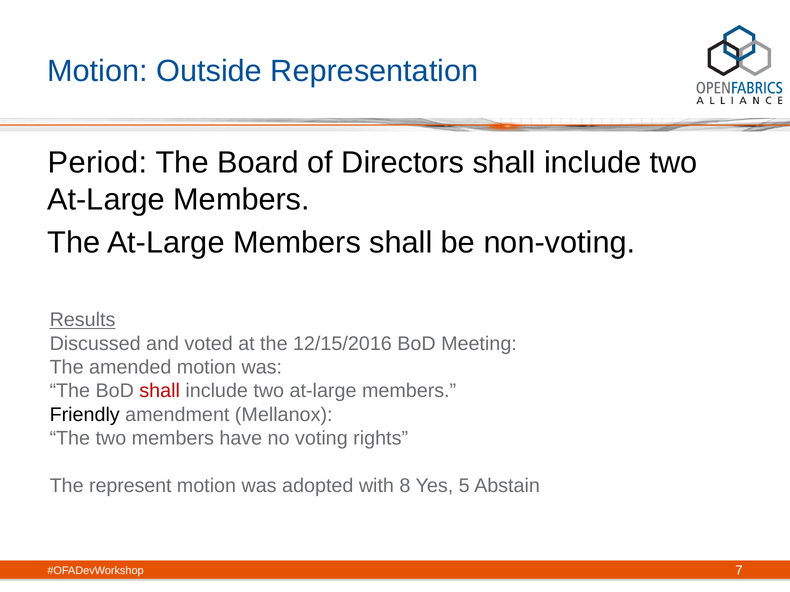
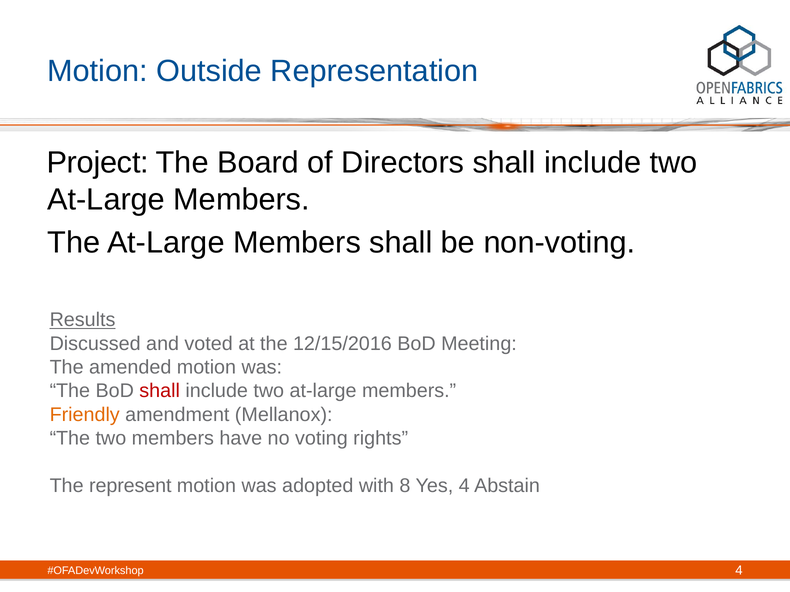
Period: Period -> Project
Friendly colour: black -> orange
Yes 5: 5 -> 4
7 at (739, 571): 7 -> 4
